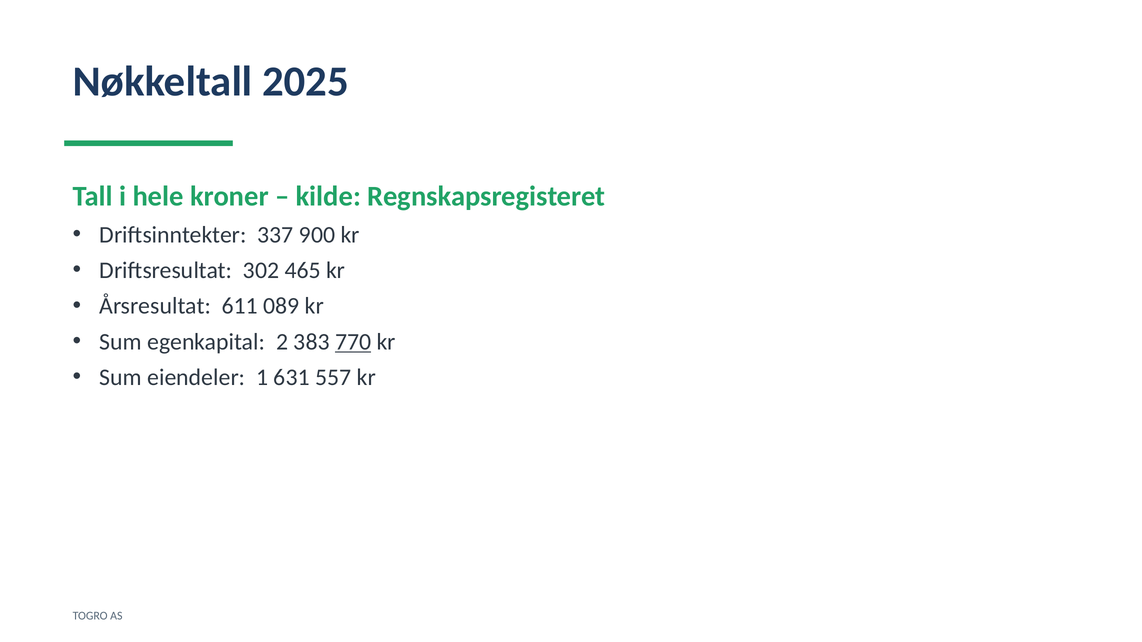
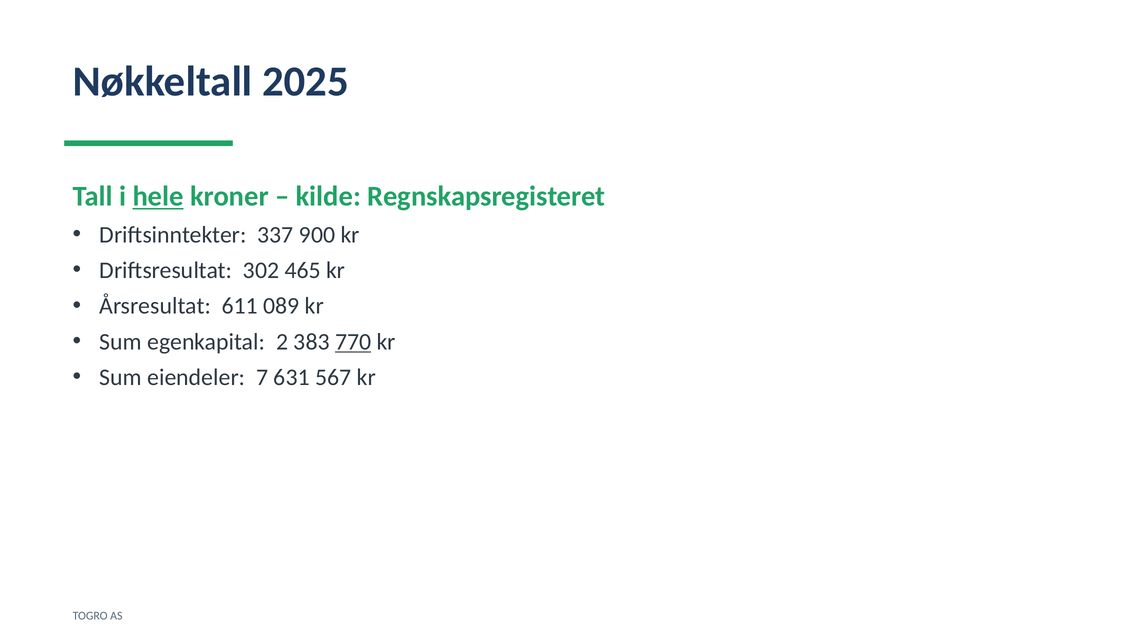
hele underline: none -> present
1: 1 -> 7
557: 557 -> 567
